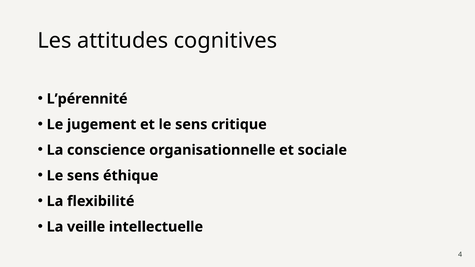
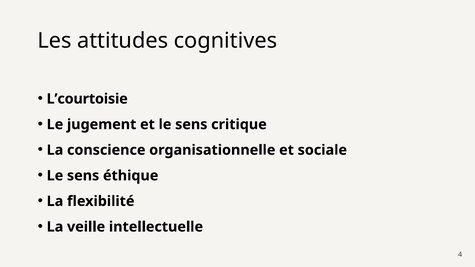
L’pérennité: L’pérennité -> L’courtoisie
